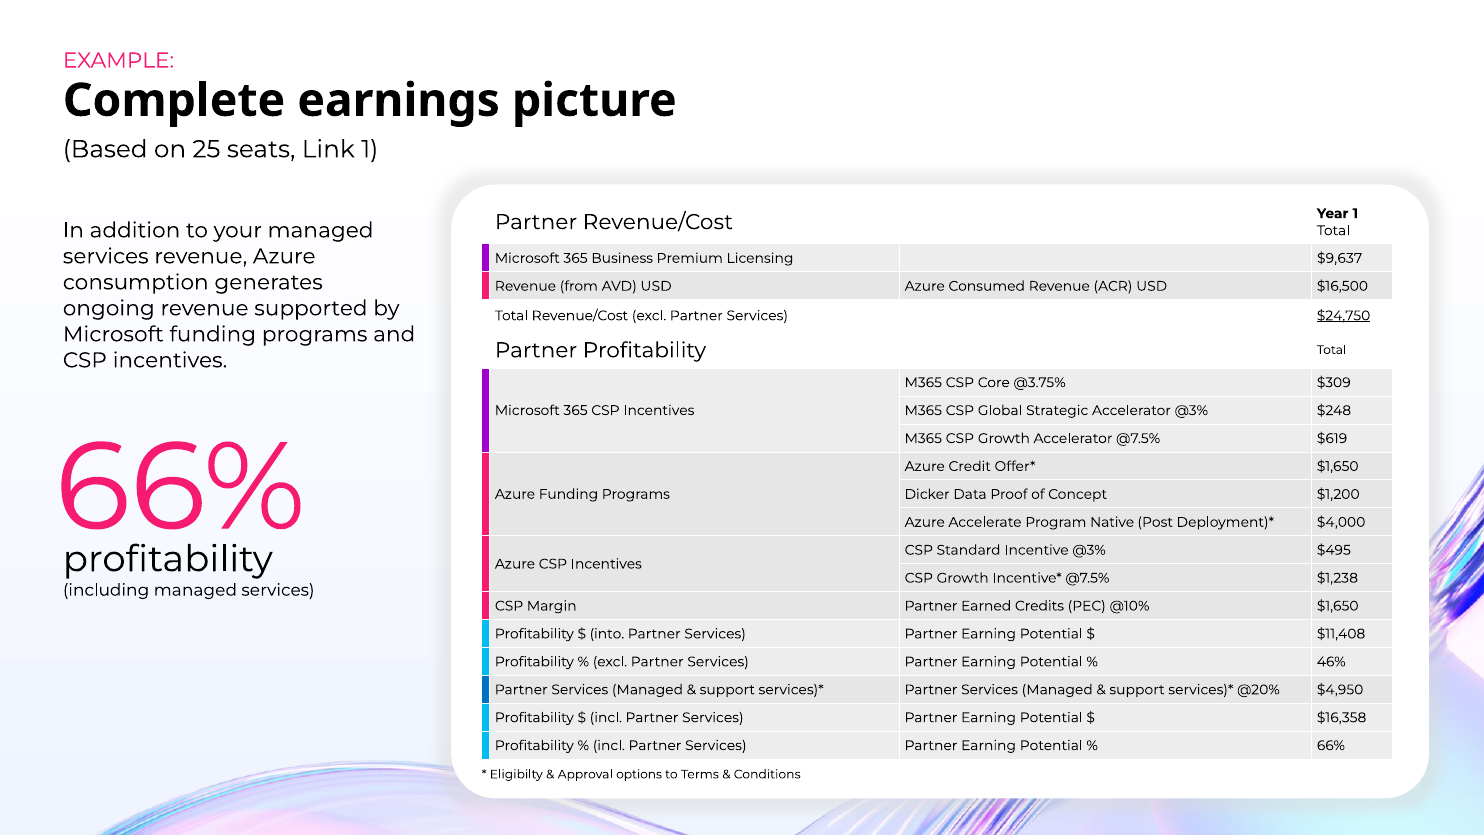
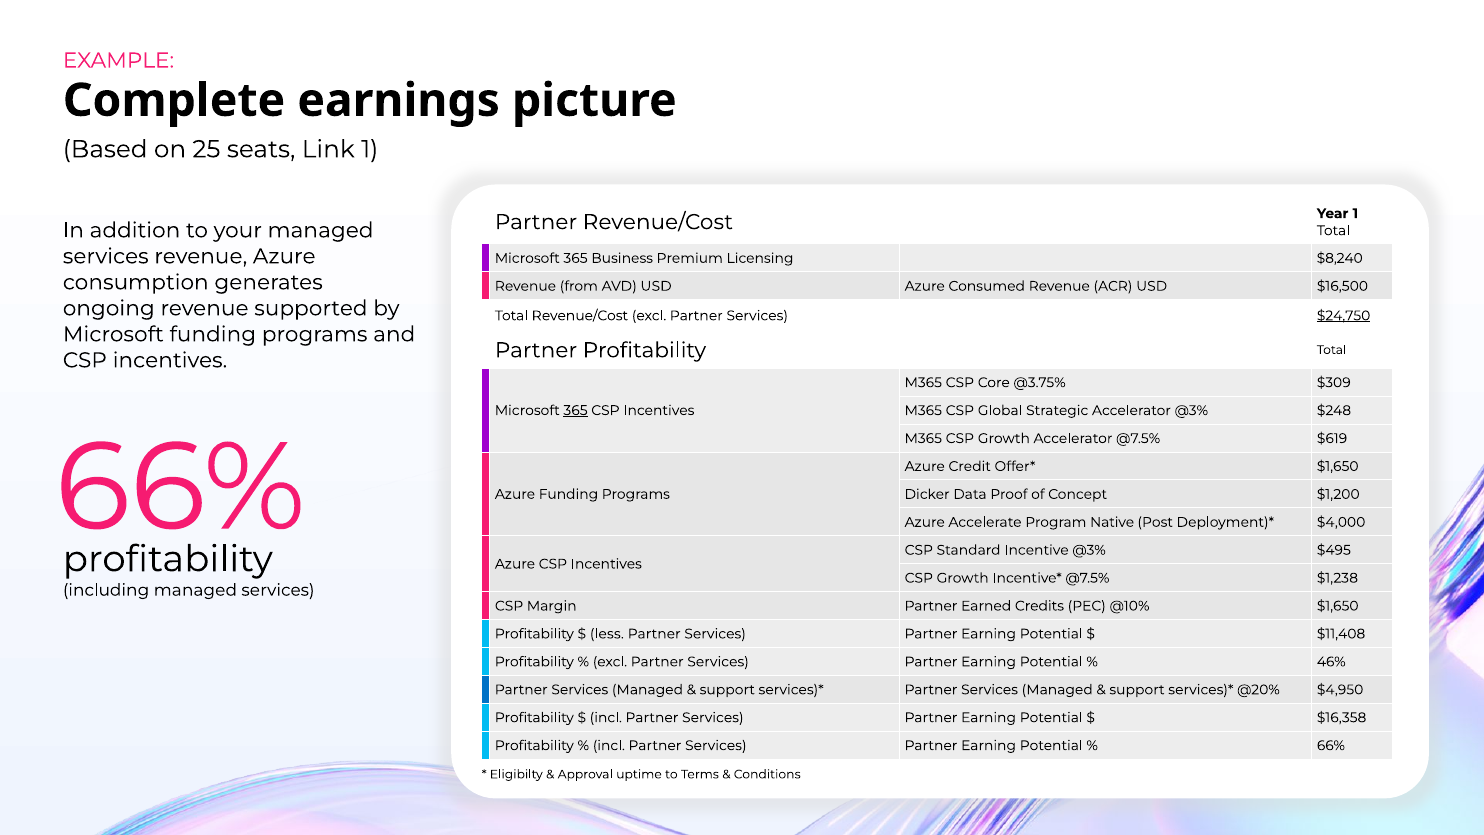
$9,637: $9,637 -> $8,240
365 at (576, 410) underline: none -> present
into: into -> less
options: options -> uptime
